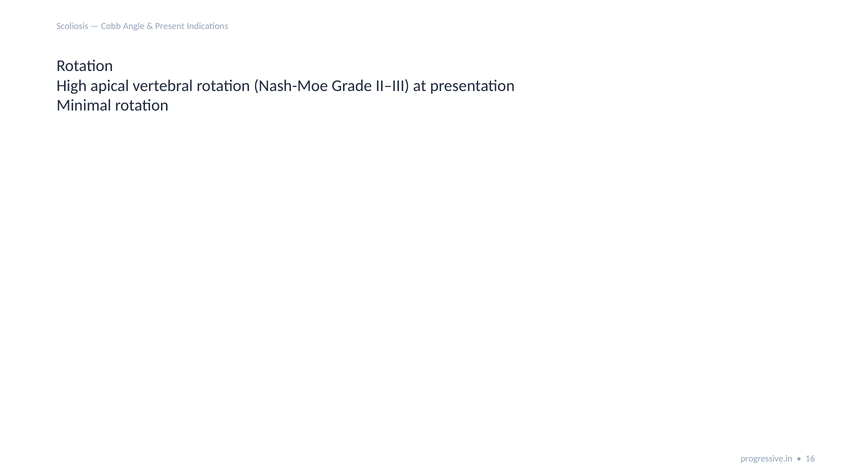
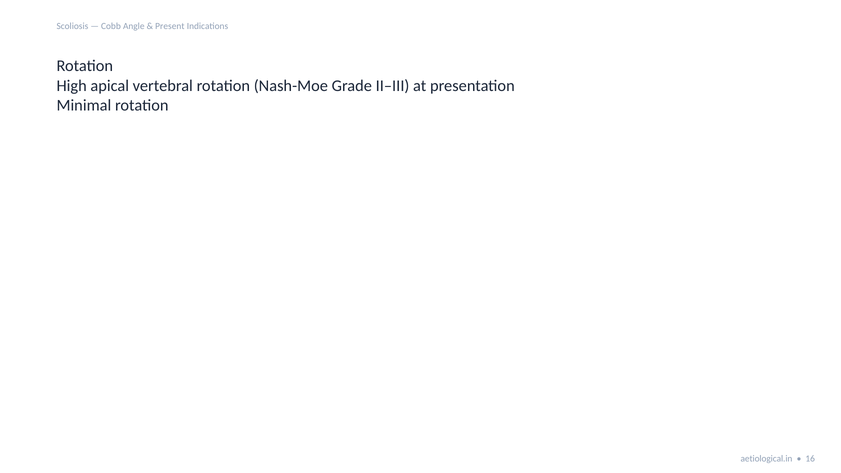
progressive.in: progressive.in -> aetiological.in
